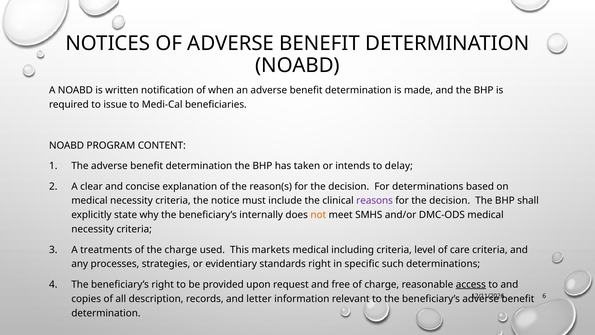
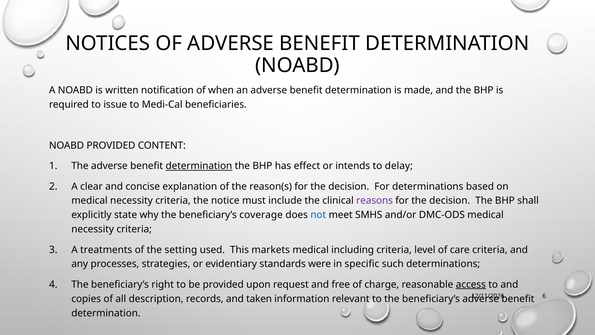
NOABD PROGRAM: PROGRAM -> PROVIDED
determination at (199, 166) underline: none -> present
taken: taken -> effect
internally: internally -> coverage
not colour: orange -> blue
the charge: charge -> setting
standards right: right -> were
letter: letter -> taken
